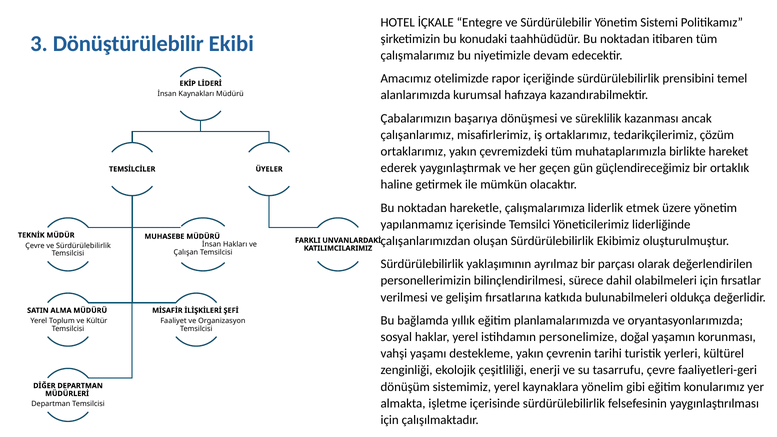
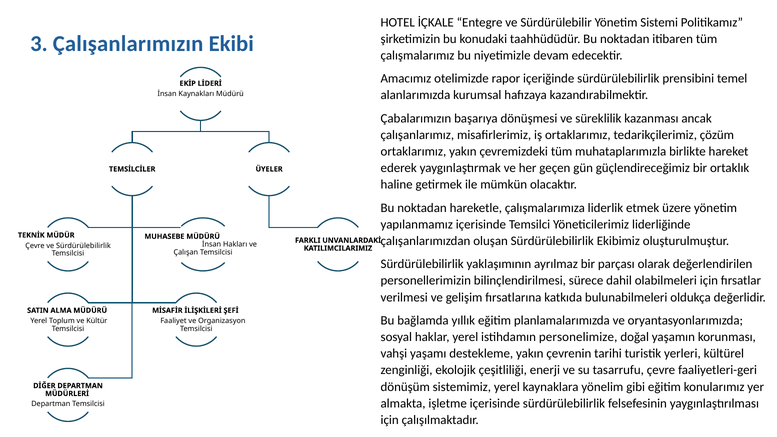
Dönüştürülebilir: Dönüştürülebilir -> Çalışanlarımızın
